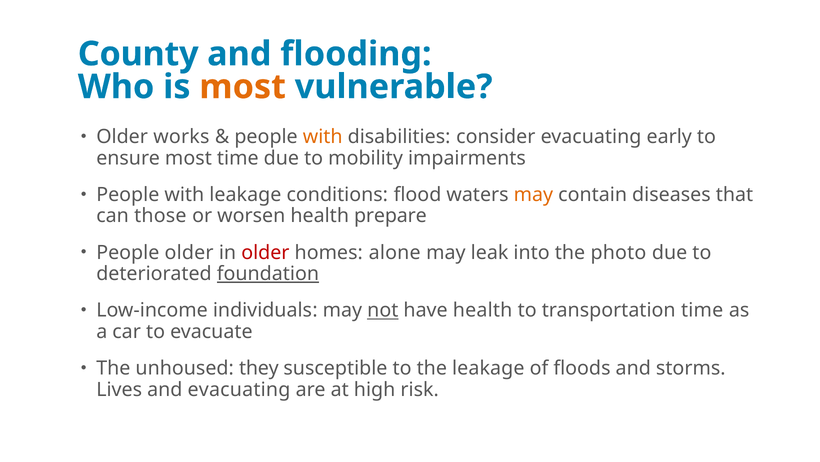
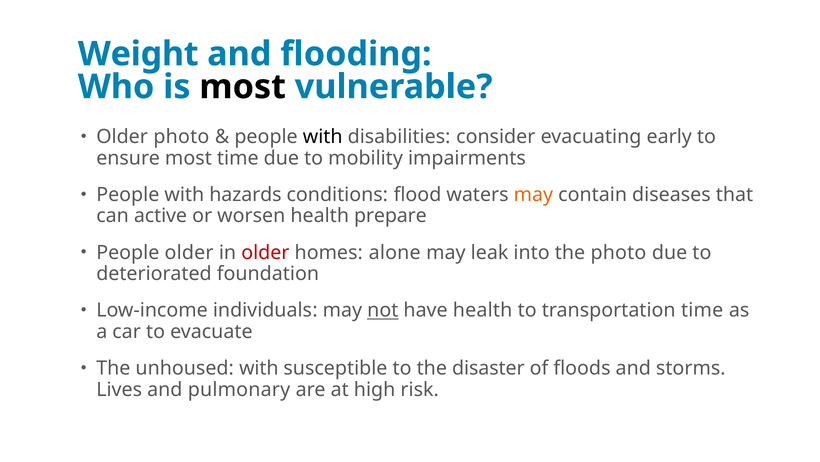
County: County -> Weight
most at (243, 87) colour: orange -> black
Older works: works -> photo
with at (323, 137) colour: orange -> black
with leakage: leakage -> hazards
those: those -> active
foundation underline: present -> none
unhoused they: they -> with
the leakage: leakage -> disaster
and evacuating: evacuating -> pulmonary
